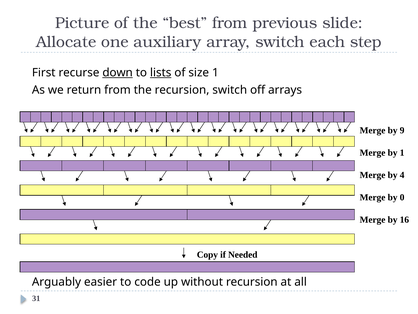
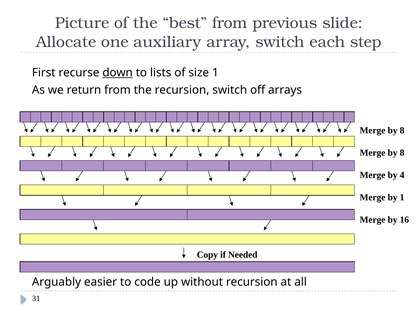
lists underline: present -> none
9 at (402, 130): 9 -> 8
1 at (402, 152): 1 -> 8
by 0: 0 -> 1
